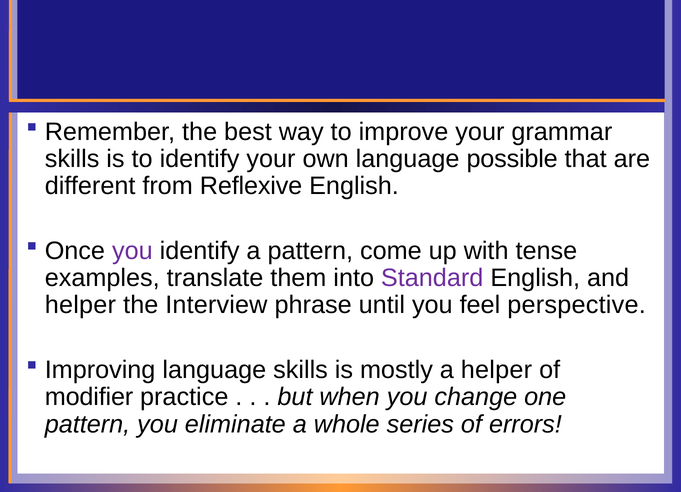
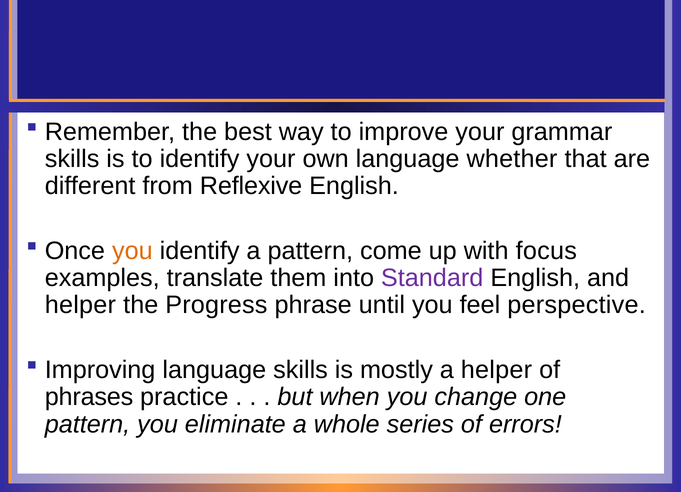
possible: possible -> whether
you at (132, 251) colour: purple -> orange
tense: tense -> focus
Interview: Interview -> Progress
modifier: modifier -> phrases
